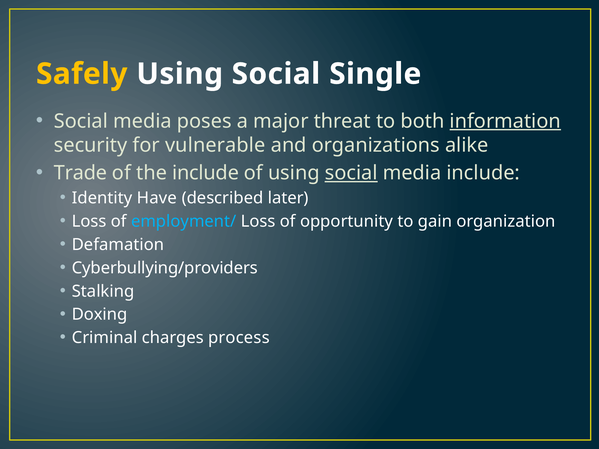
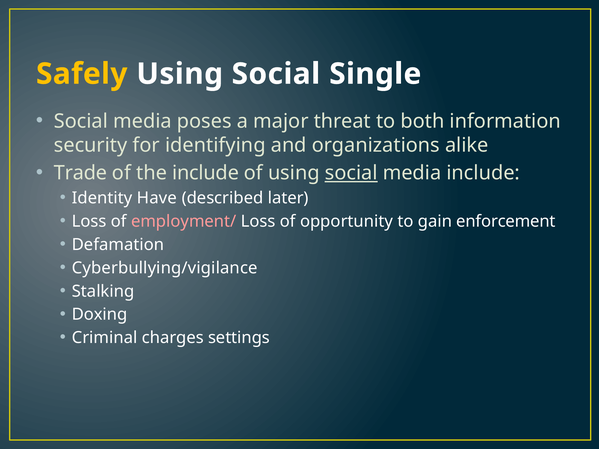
information underline: present -> none
vulnerable: vulnerable -> identifying
employment/ colour: light blue -> pink
organization: organization -> enforcement
Cyberbullying/providers: Cyberbullying/providers -> Cyberbullying/vigilance
process: process -> settings
